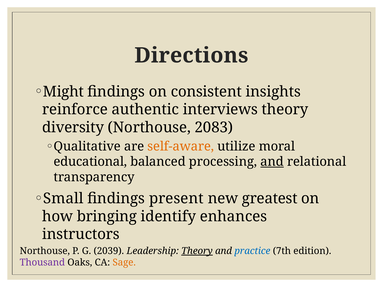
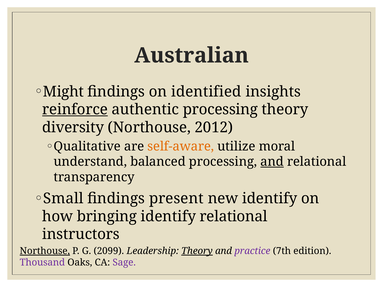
Directions: Directions -> Australian
consistent: consistent -> identified
reinforce underline: none -> present
authentic interviews: interviews -> processing
2083: 2083 -> 2012
educational: educational -> understand
new greatest: greatest -> identify
identify enhances: enhances -> relational
Northouse at (45, 251) underline: none -> present
2039: 2039 -> 2099
practice colour: blue -> purple
Sage colour: orange -> purple
